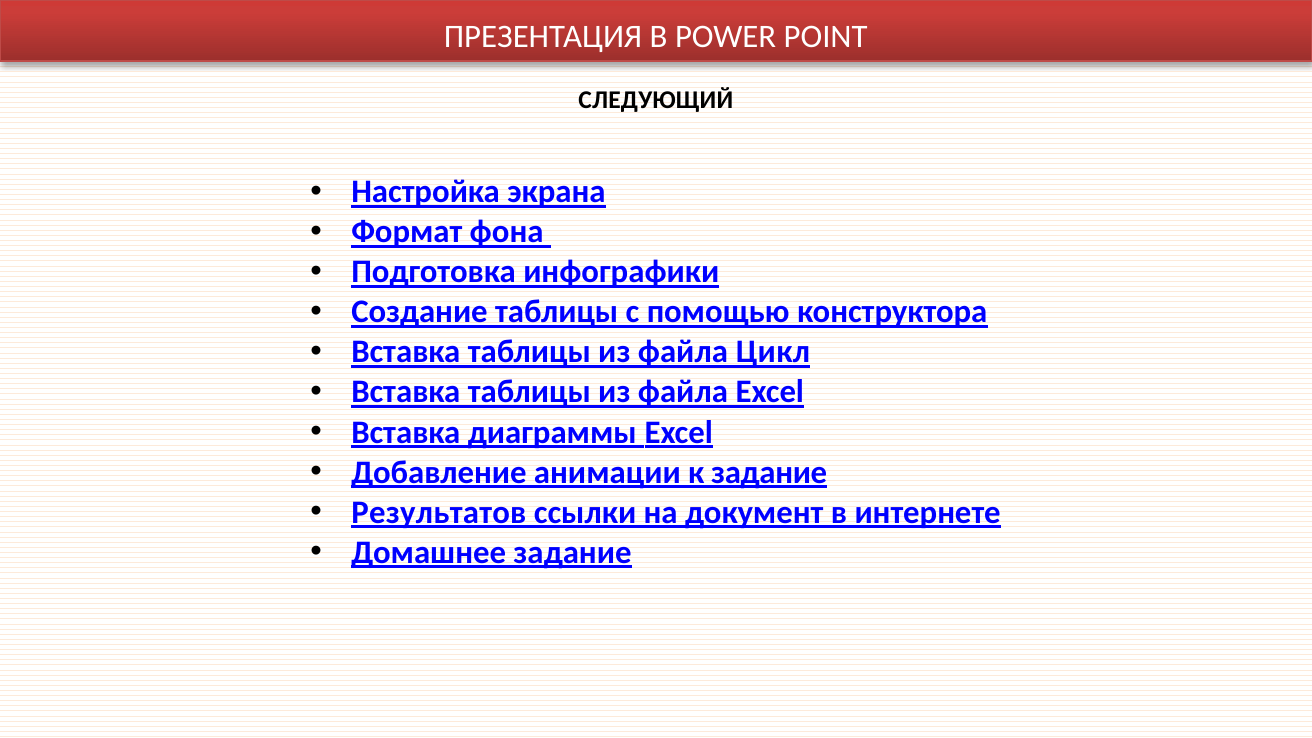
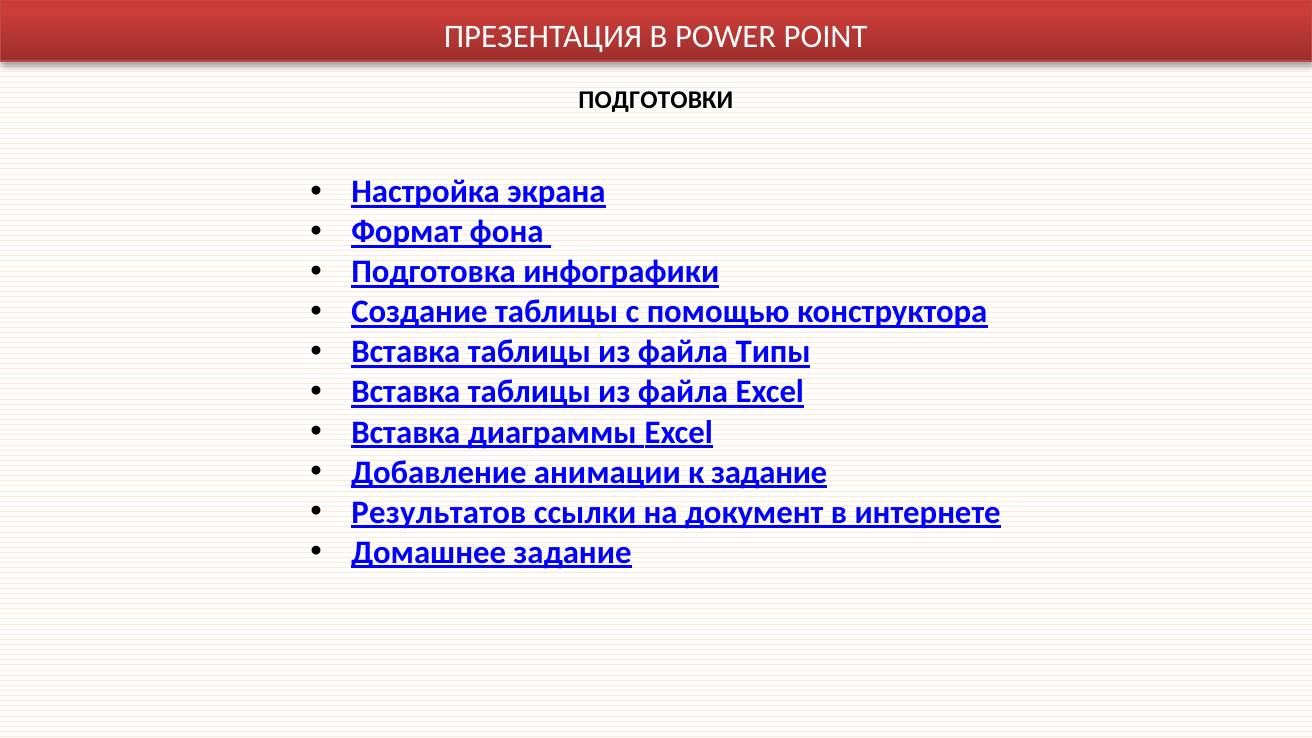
СЛЕДУЮЩИЙ: СЛЕДУЮЩИЙ -> ПОДГОТОВКИ
Цикл: Цикл -> Типы
